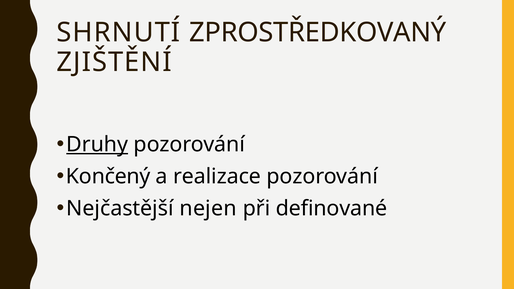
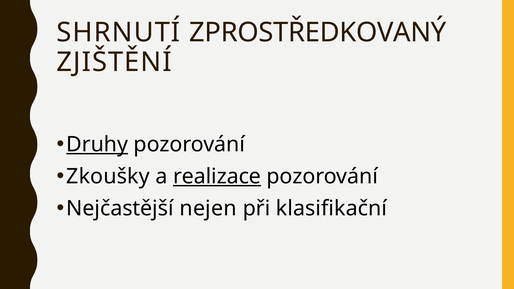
Končený: Končený -> Zkoušky
realizace underline: none -> present
definované: definované -> klasifikační
